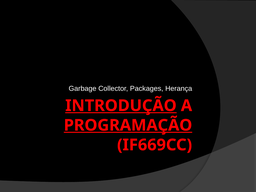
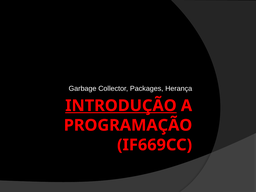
PROGRAMAÇÃO underline: present -> none
